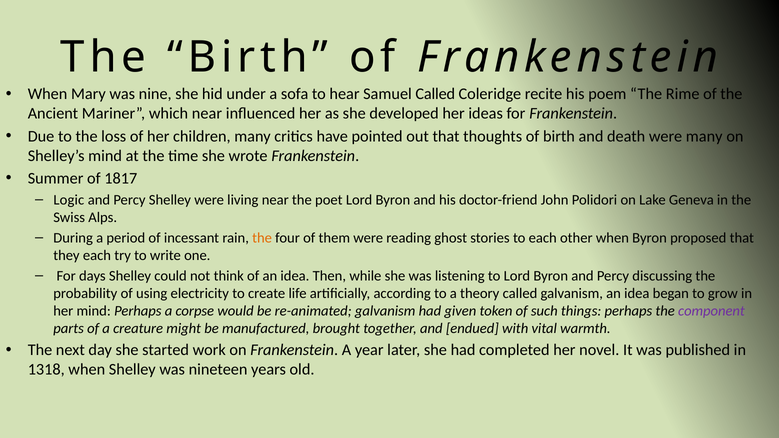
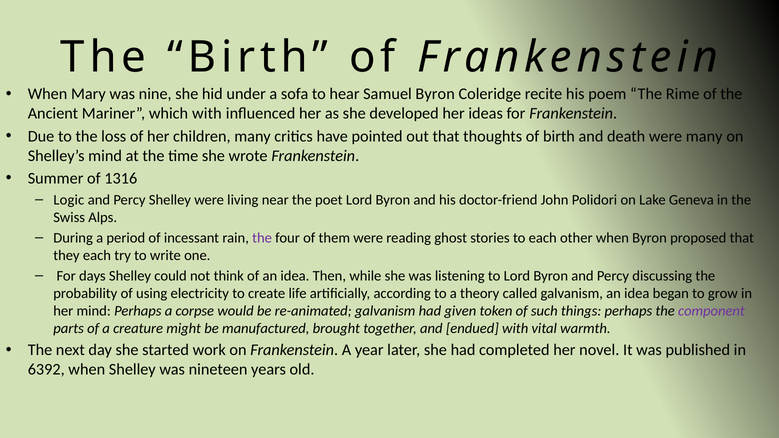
Samuel Called: Called -> Byron
which near: near -> with
1817: 1817 -> 1316
the at (262, 238) colour: orange -> purple
1318: 1318 -> 6392
